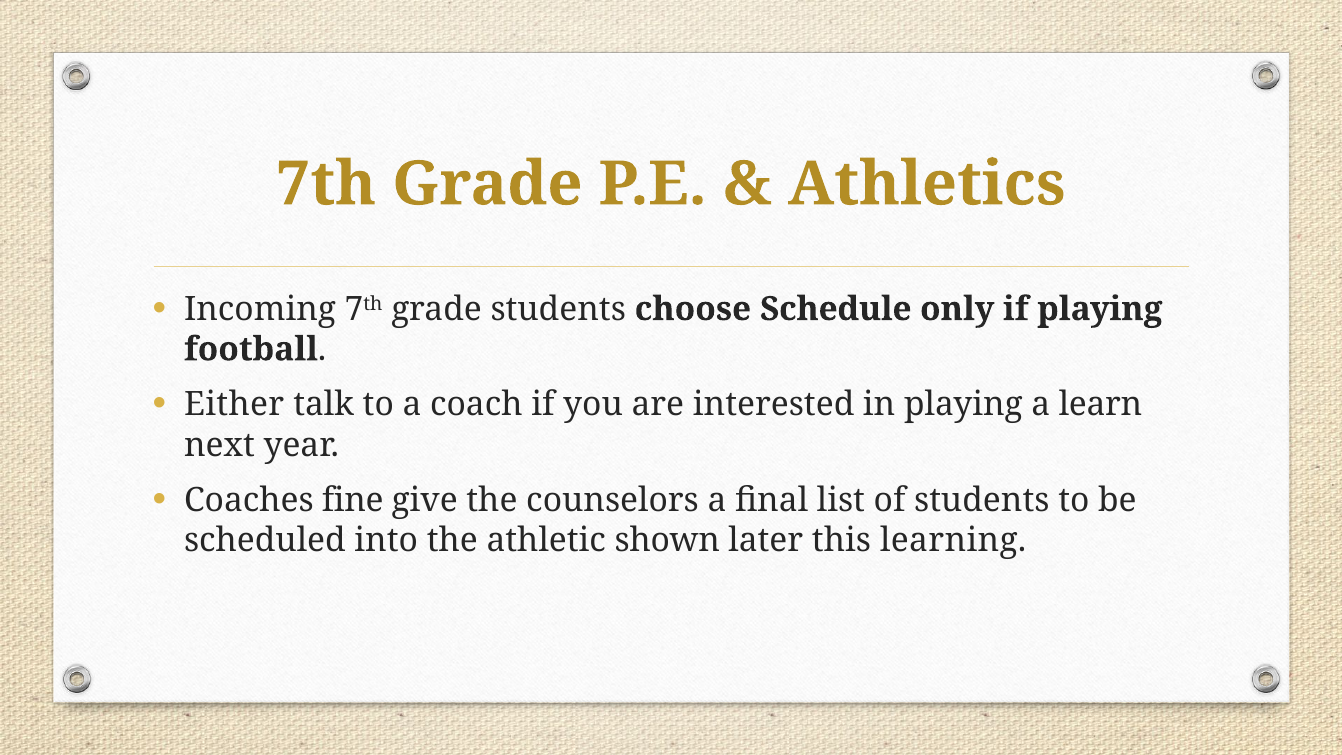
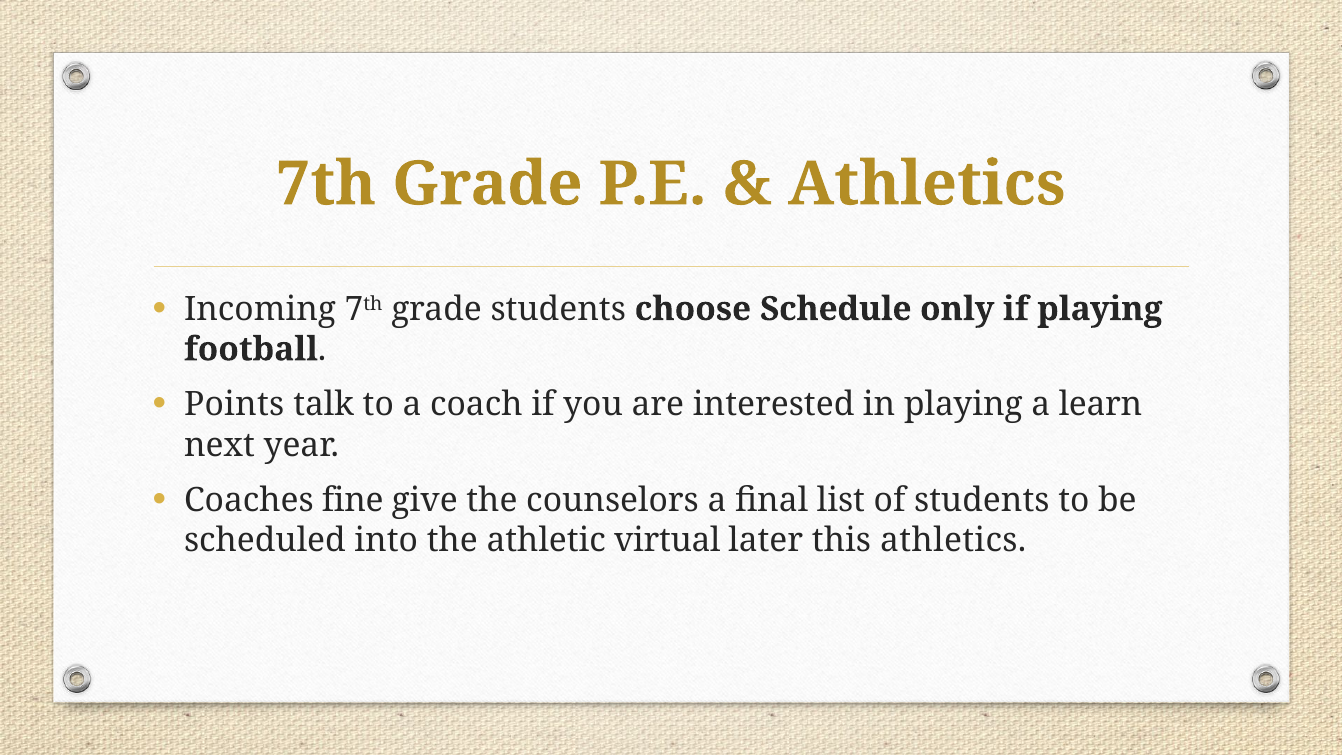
Either: Either -> Points
shown: shown -> virtual
this learning: learning -> athletics
